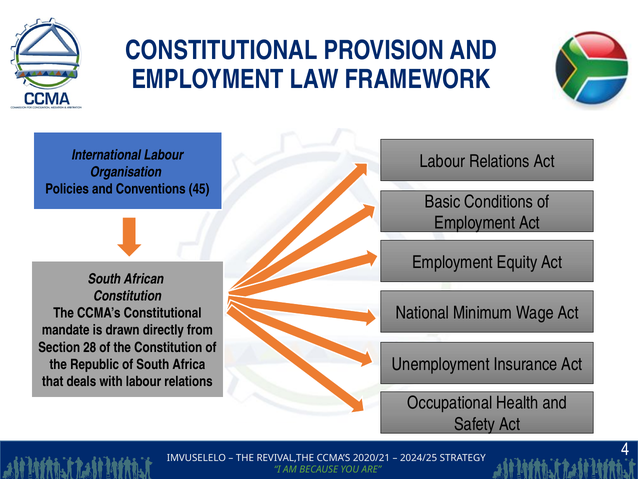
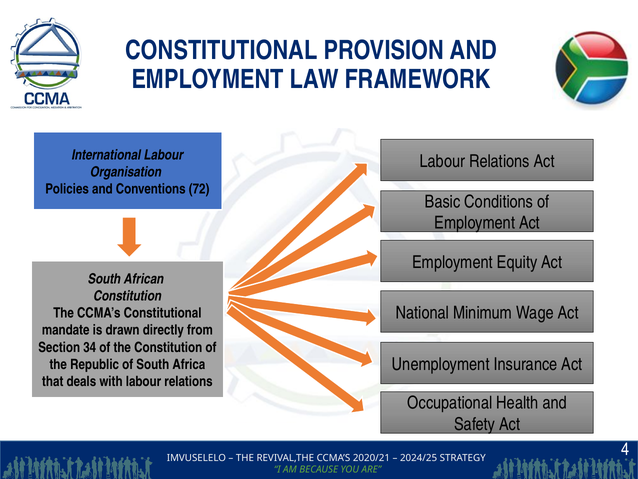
45: 45 -> 72
28: 28 -> 34
